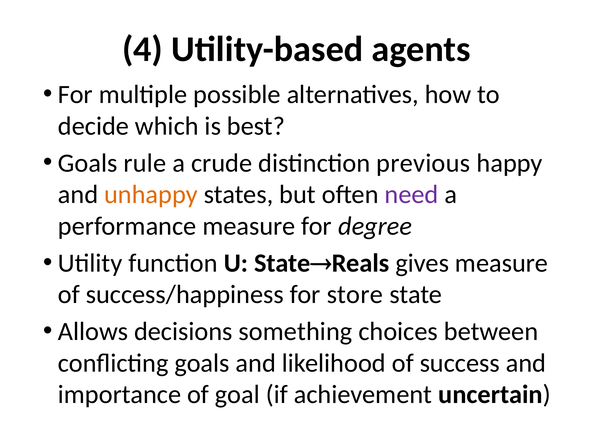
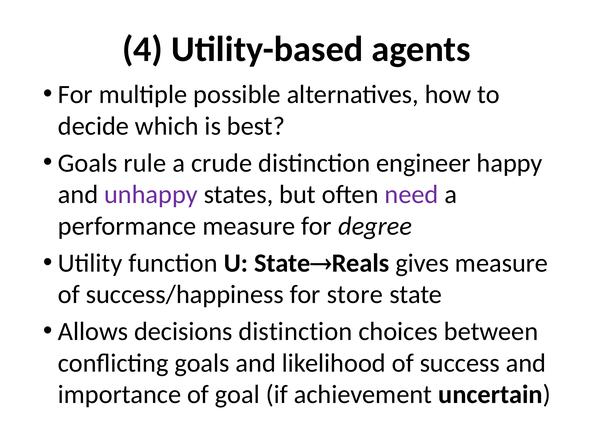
previous: previous -> engineer
unhappy colour: orange -> purple
decisions something: something -> distinction
